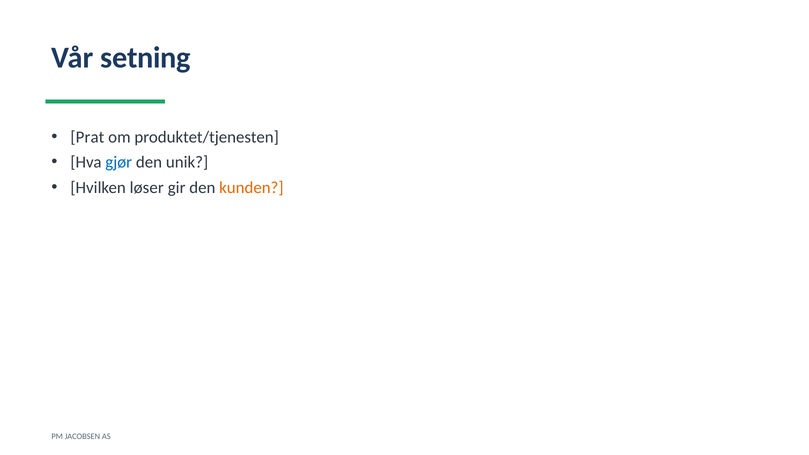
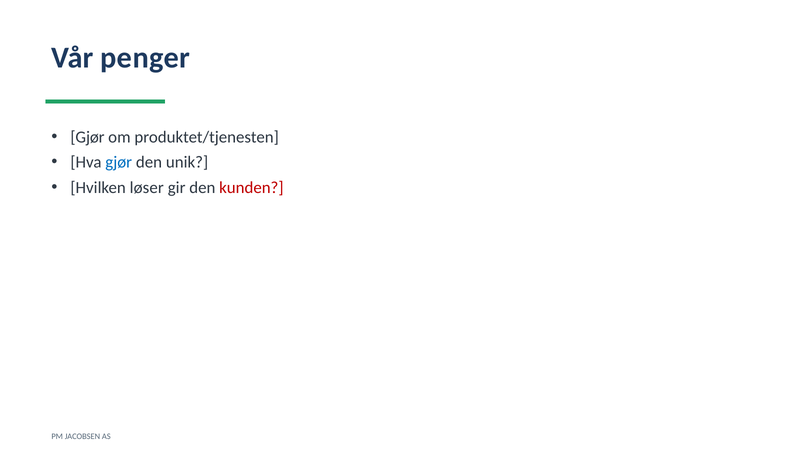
setning: setning -> penger
Prat at (87, 137): Prat -> Gjør
kunden colour: orange -> red
